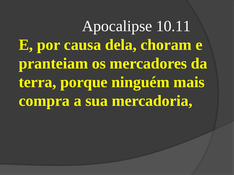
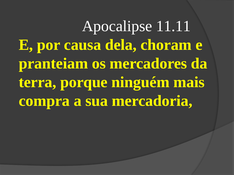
10.11: 10.11 -> 11.11
